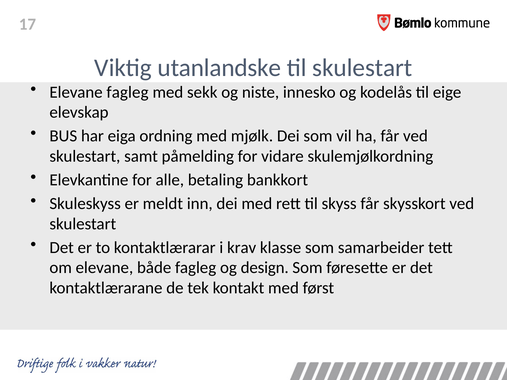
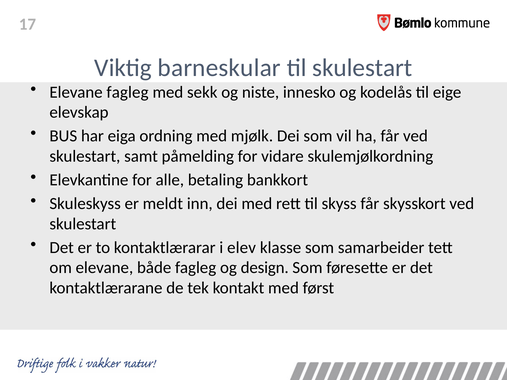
utanlandske: utanlandske -> barneskular
krav: krav -> elev
